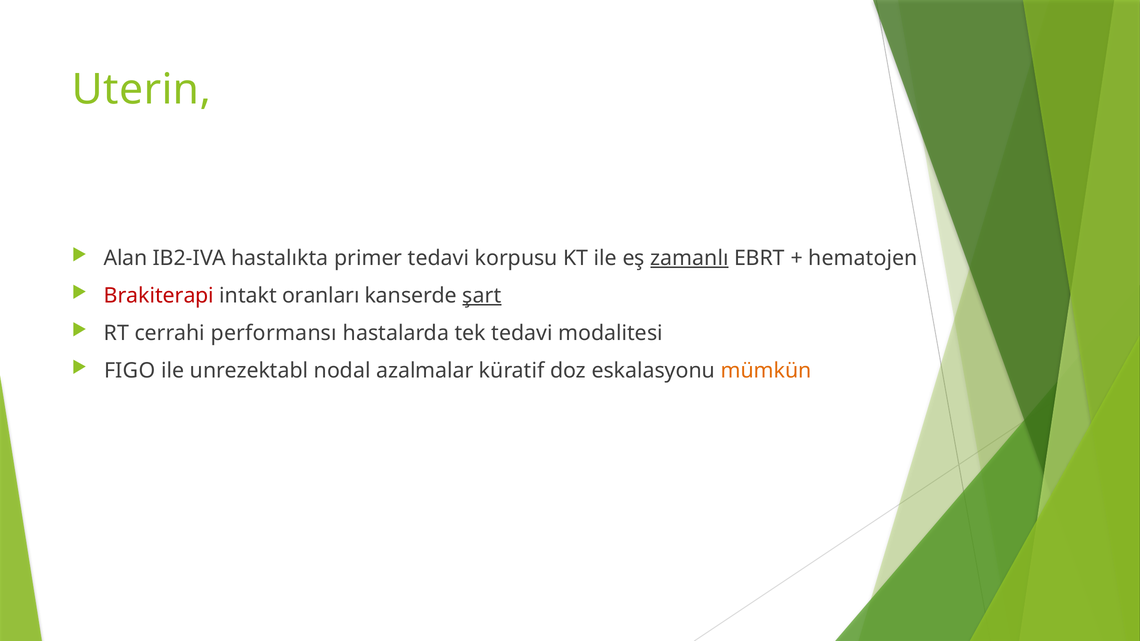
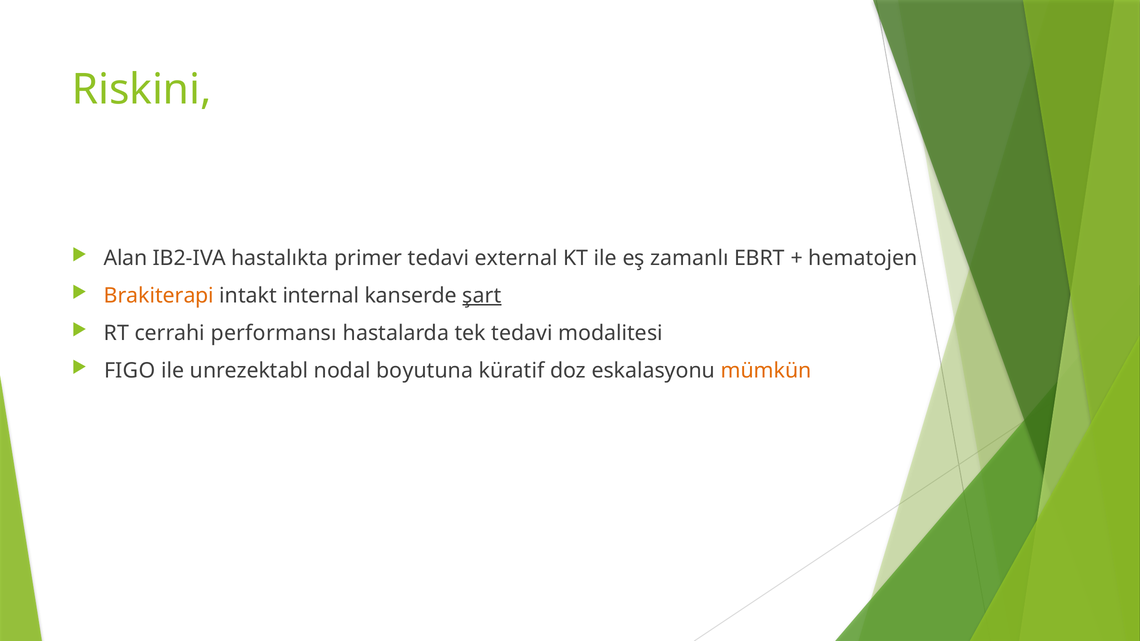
Uterin: Uterin -> Riskini
korpusu: korpusu -> external
zamanlı underline: present -> none
Brakiterapi colour: red -> orange
oranları: oranları -> internal
azalmalar: azalmalar -> boyutuna
